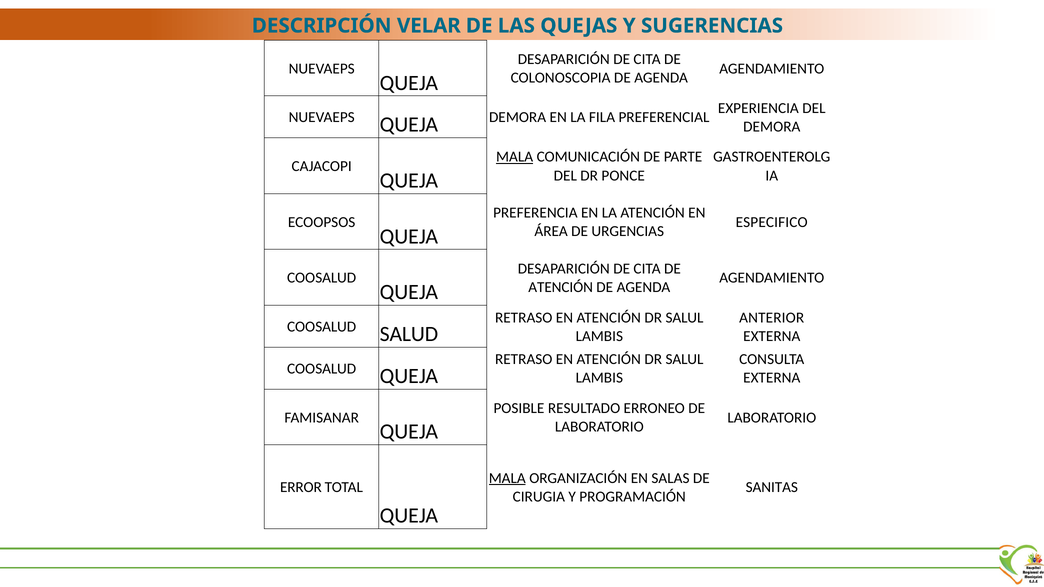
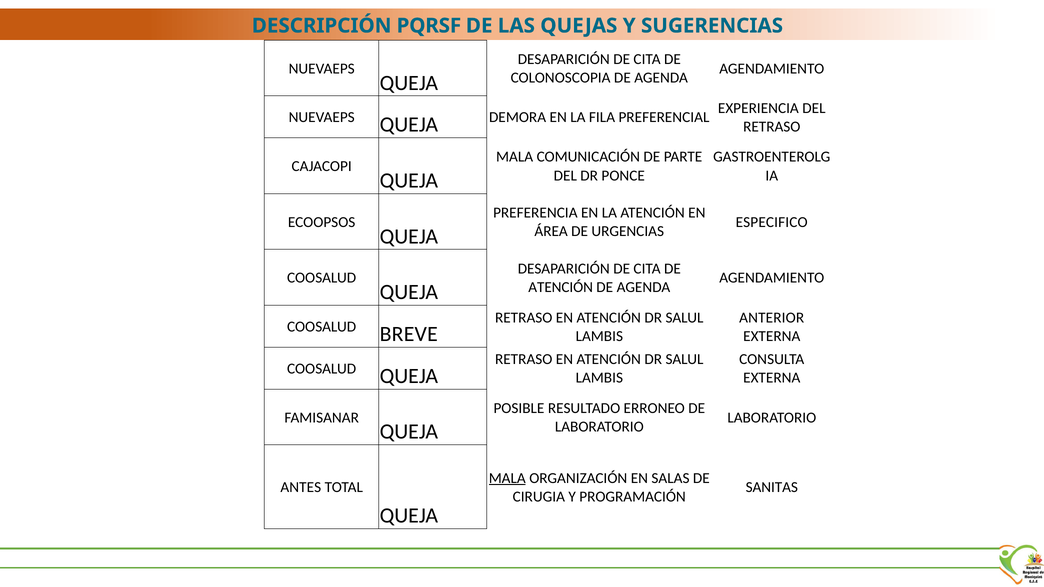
VELAR: VELAR -> PQRSF
DEMORA at (772, 127): DEMORA -> RETRASO
MALA at (515, 157) underline: present -> none
SALUD: SALUD -> BREVE
ERROR: ERROR -> ANTES
